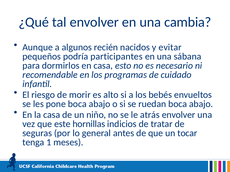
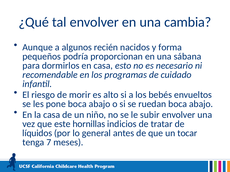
evitar: evitar -> forma
participantes: participantes -> proporcionan
atrás: atrás -> subir
seguras: seguras -> líquidos
1: 1 -> 7
